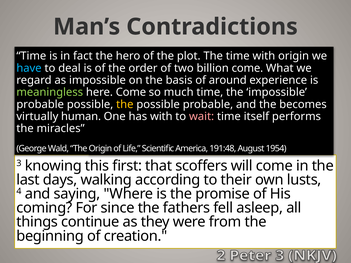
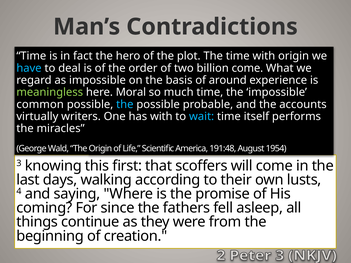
here Come: Come -> Moral
probable at (40, 104): probable -> common
the at (125, 104) colour: yellow -> light blue
becomes: becomes -> accounts
human: human -> writers
wait colour: pink -> light blue
